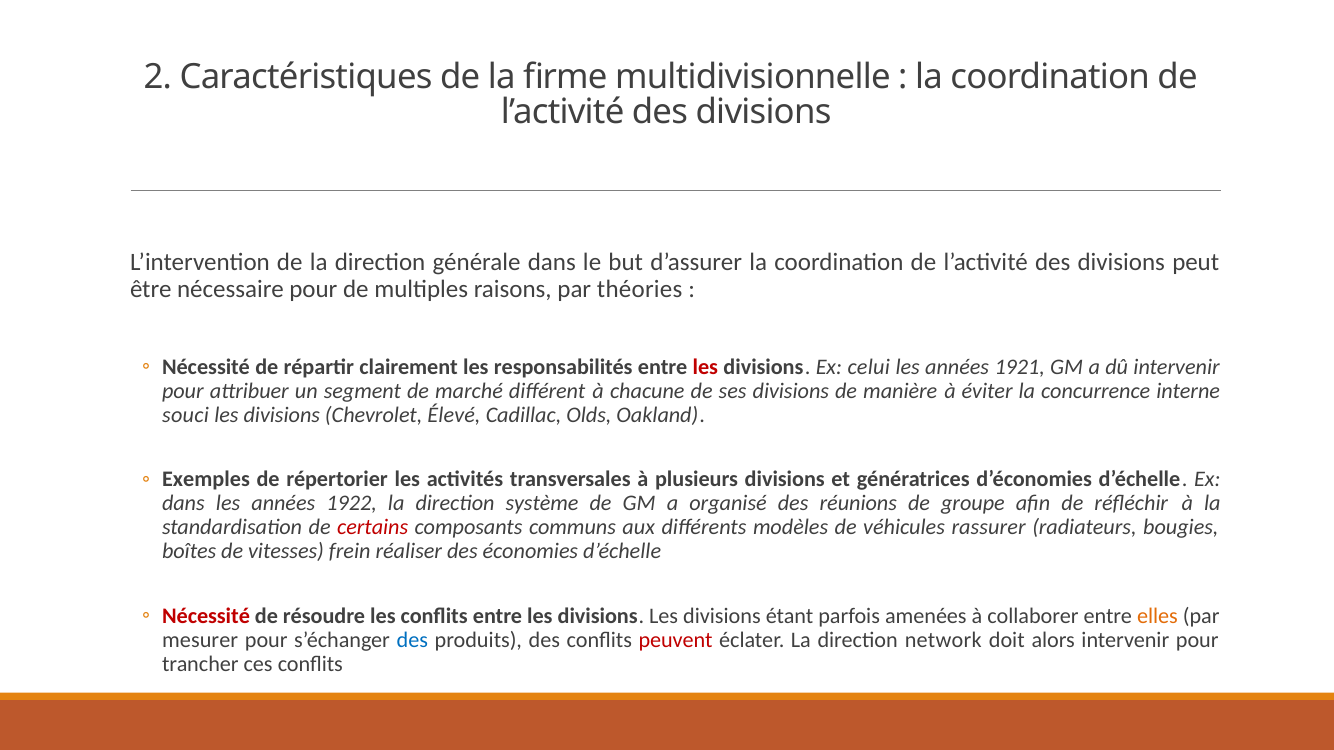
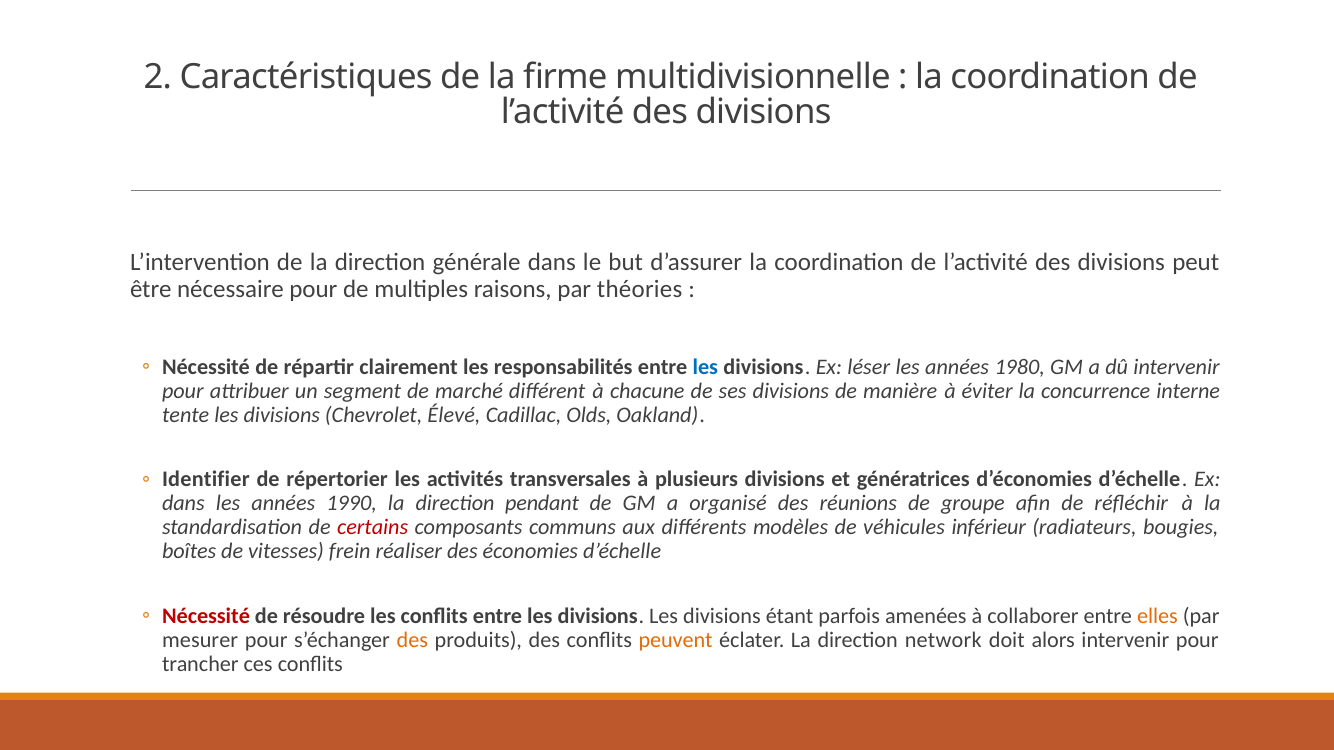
les at (705, 367) colour: red -> blue
celui: celui -> léser
1921: 1921 -> 1980
souci: souci -> tente
Exemples: Exemples -> Identifier
1922: 1922 -> 1990
système: système -> pendant
rassurer: rassurer -> inférieur
des at (412, 640) colour: blue -> orange
peuvent colour: red -> orange
